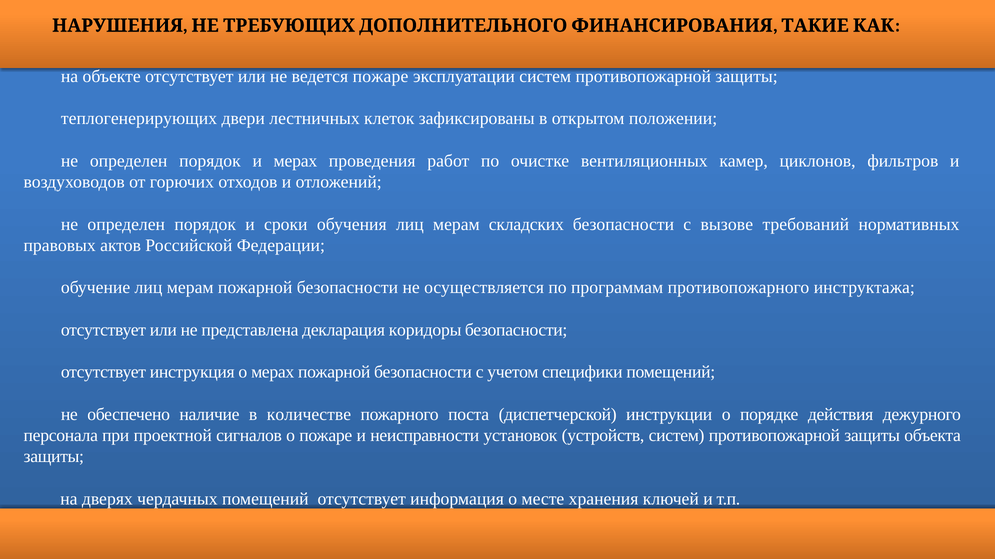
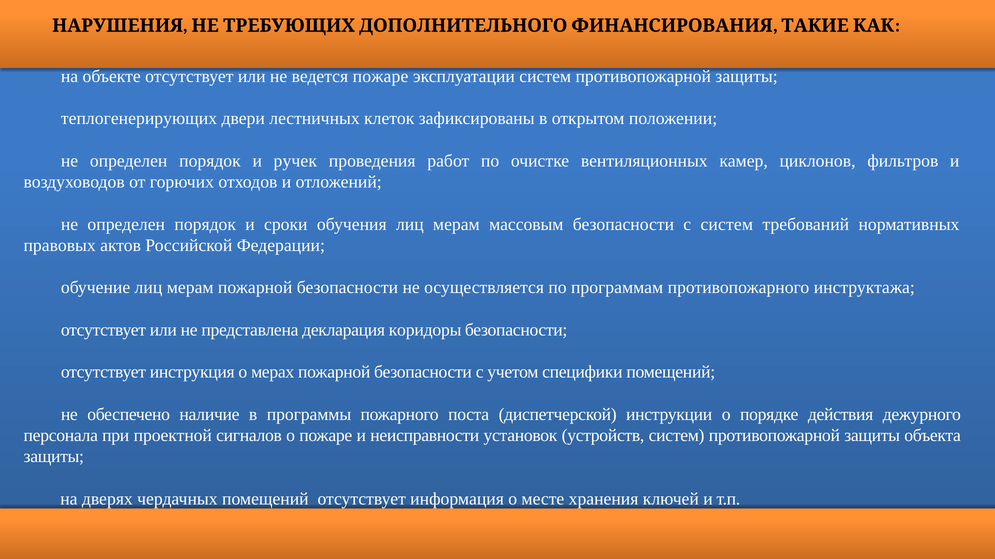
и мерах: мерах -> ручек
складских: складских -> массовым
с вызове: вызове -> систем
количестве: количестве -> программы
